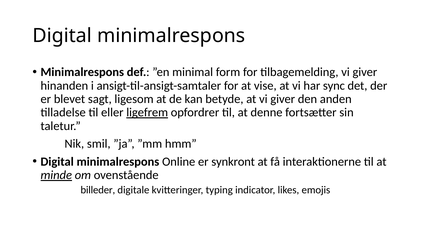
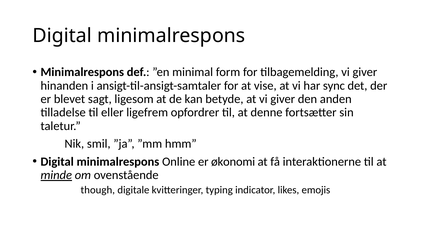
ligefrem underline: present -> none
synkront: synkront -> økonomi
billeder: billeder -> though
